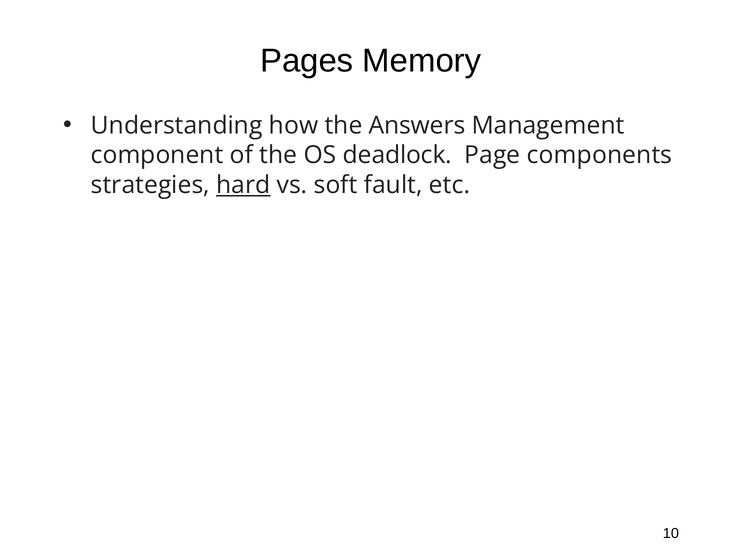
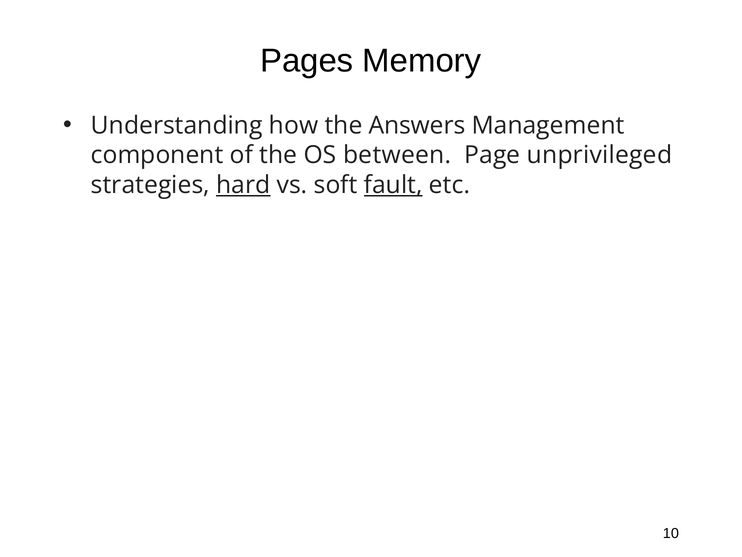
deadlock: deadlock -> between
components: components -> unprivileged
fault underline: none -> present
